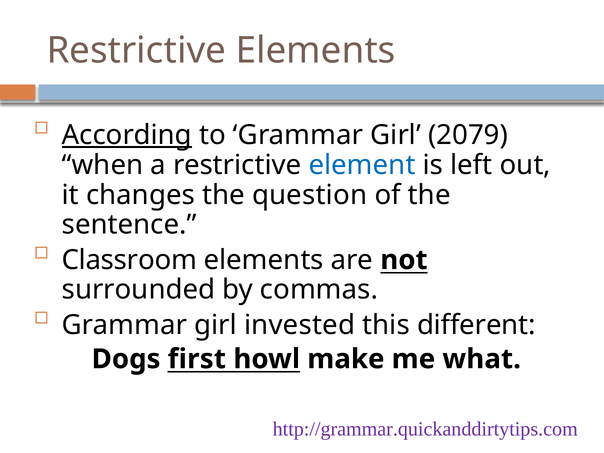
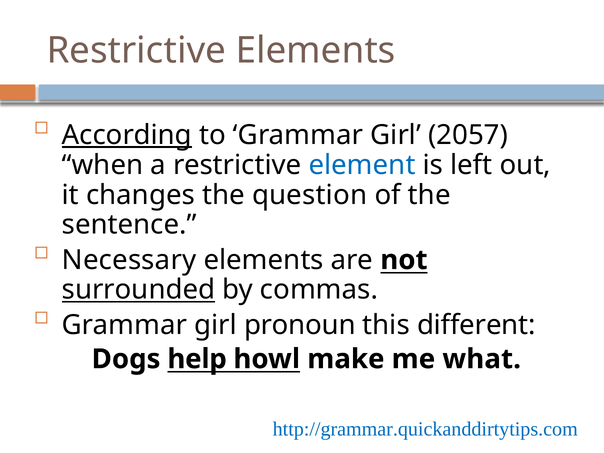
2079: 2079 -> 2057
Classroom: Classroom -> Necessary
surrounded underline: none -> present
invested: invested -> pronoun
first: first -> help
http://grammar.quickanddirtytips.com colour: purple -> blue
